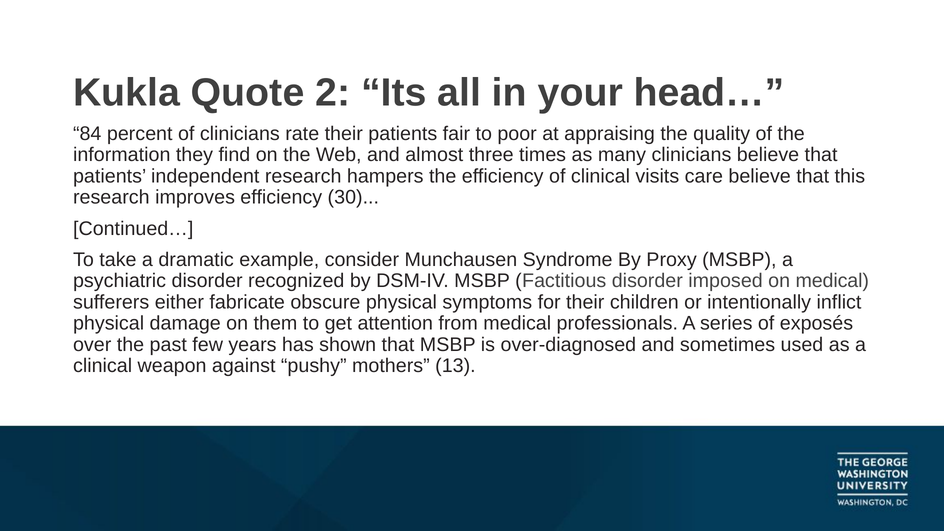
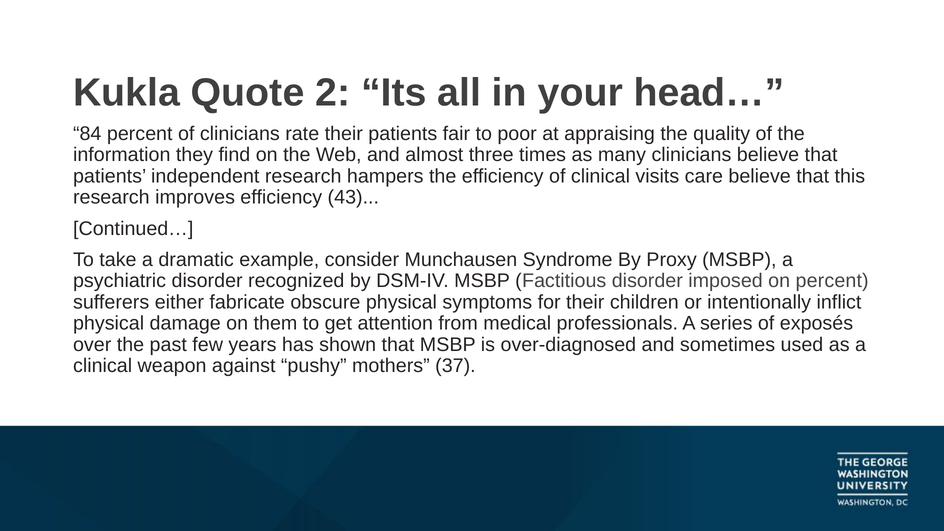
30: 30 -> 43
on medical: medical -> percent
13: 13 -> 37
